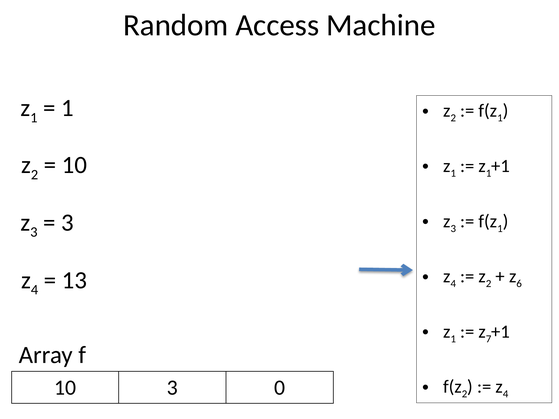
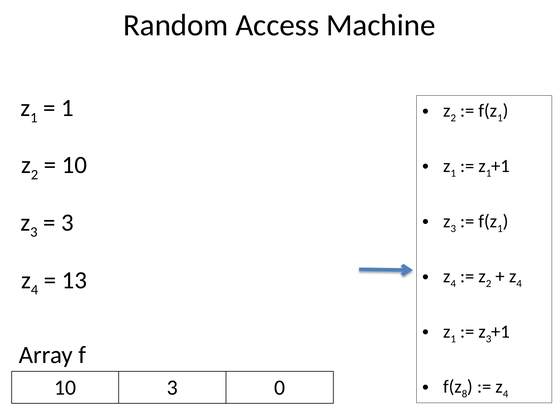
6 at (519, 284): 6 -> 4
7 at (489, 339): 7 -> 3
2 at (465, 394): 2 -> 8
